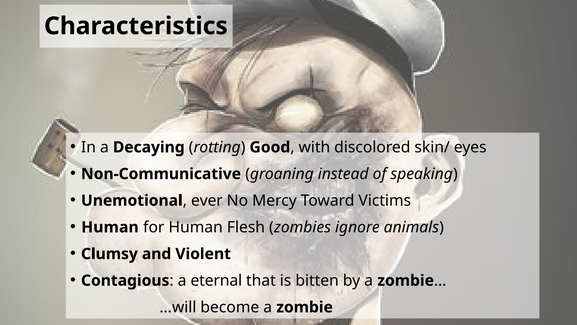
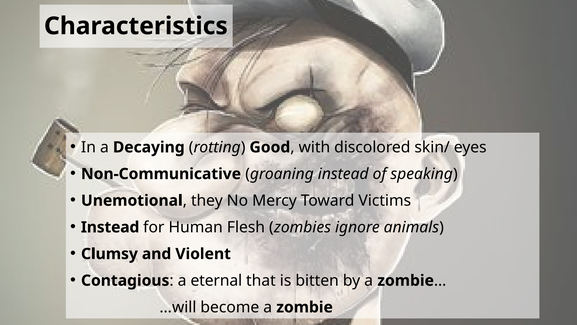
ever: ever -> they
Human at (110, 227): Human -> Instead
